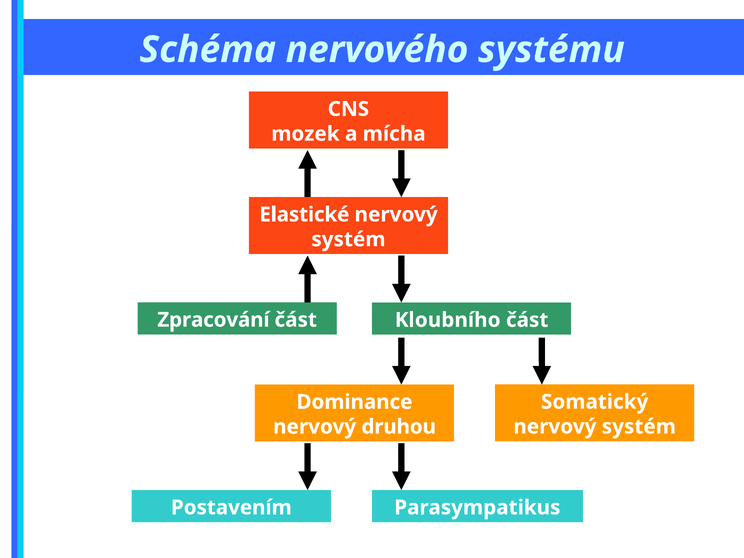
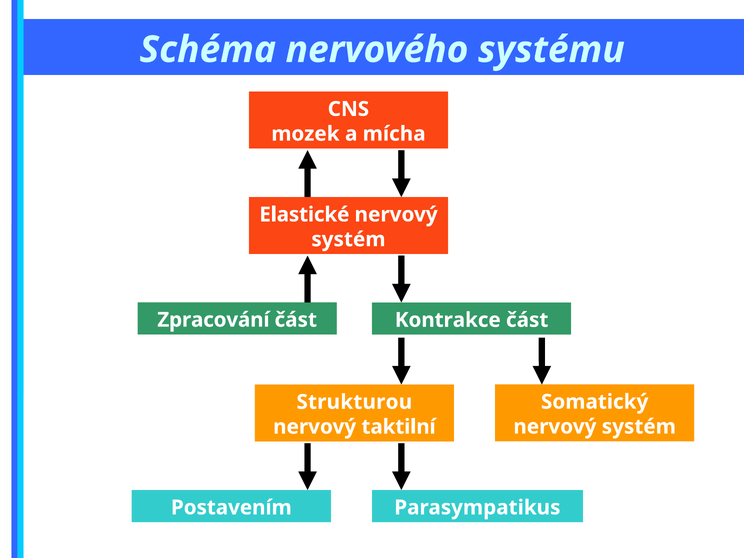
Kloubního: Kloubního -> Kontrakce
Dominance: Dominance -> Strukturou
druhou: druhou -> taktilní
